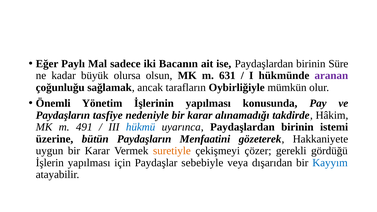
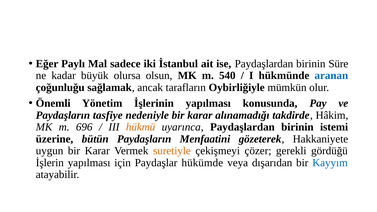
Bacanın: Bacanın -> İstanbul
631: 631 -> 540
aranan colour: purple -> blue
491: 491 -> 696
hükmü colour: blue -> orange
sebebiyle: sebebiyle -> hükümde
